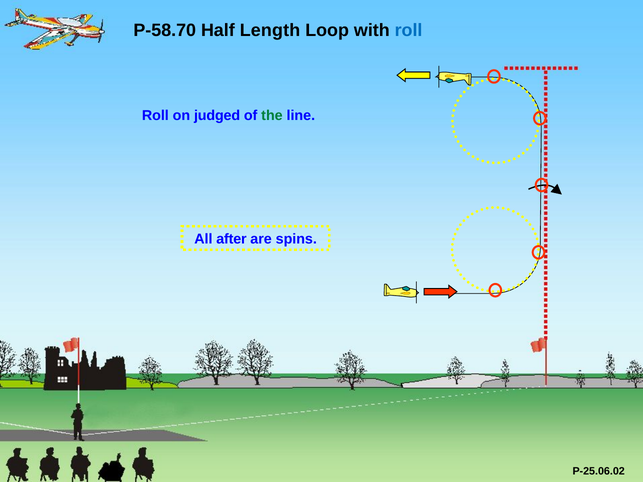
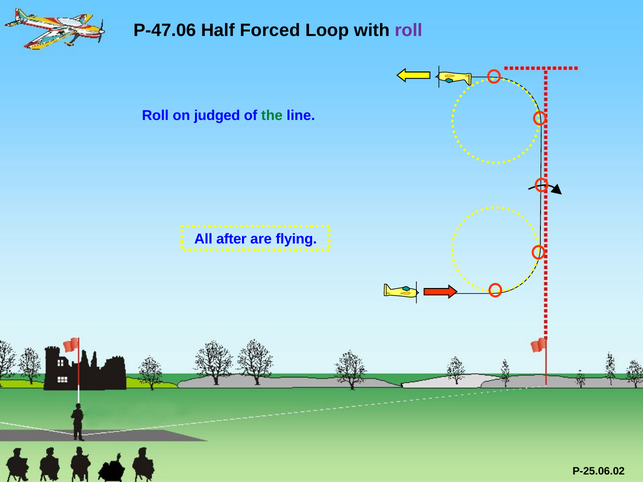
P-58.70: P-58.70 -> P-47.06
Length: Length -> Forced
roll at (409, 31) colour: blue -> purple
spins: spins -> flying
